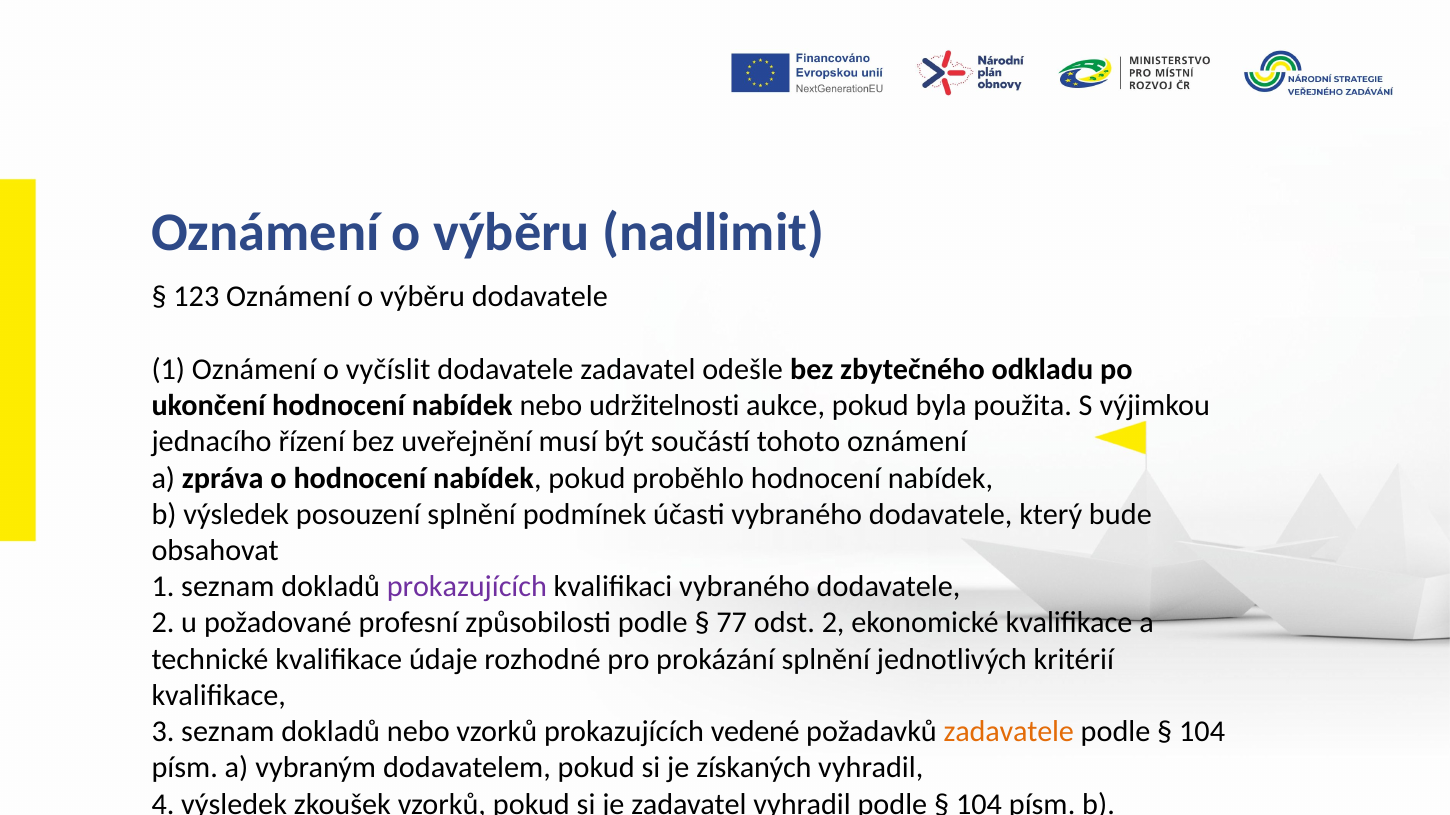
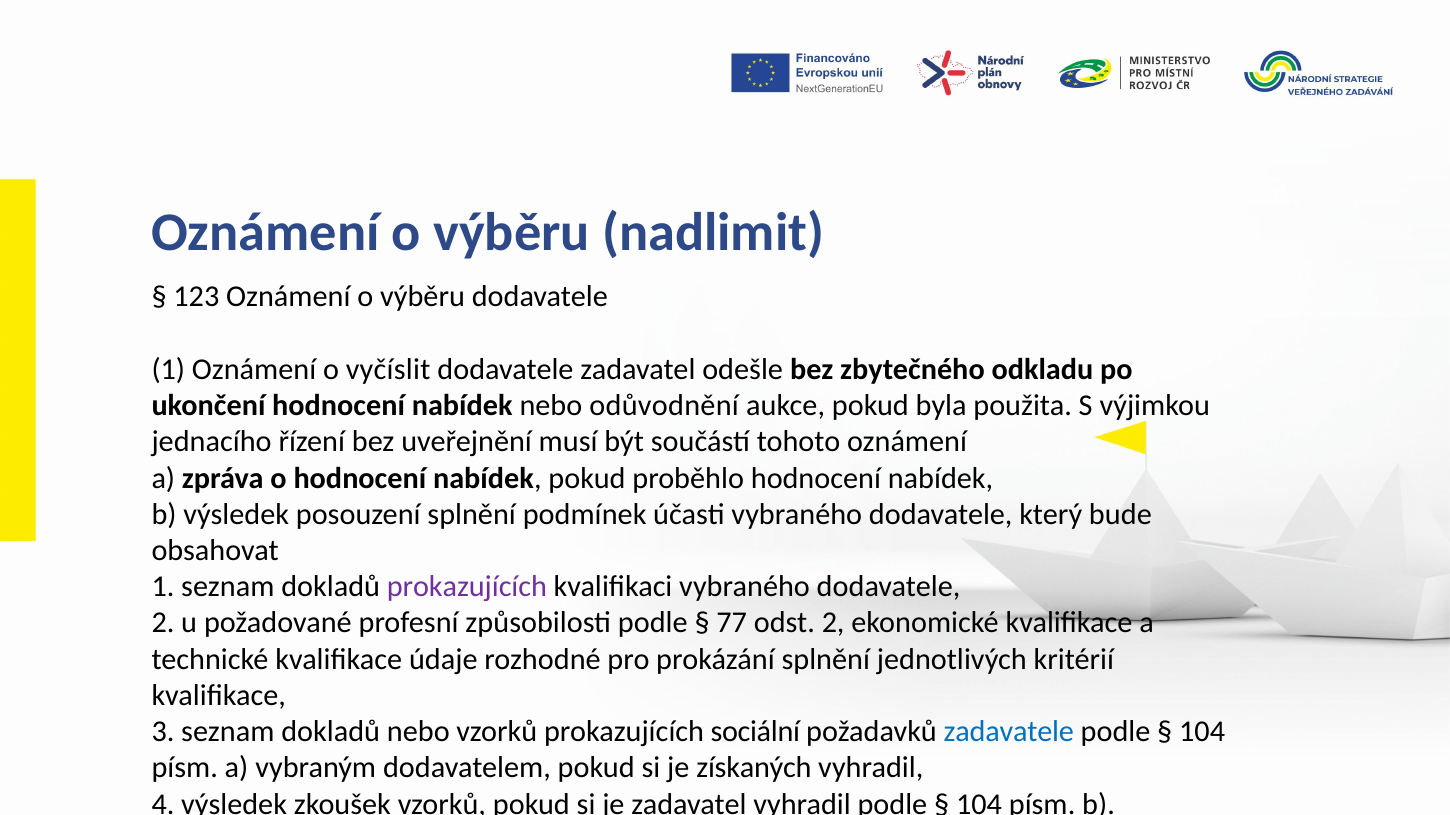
udržitelnosti: udržitelnosti -> odůvodnění
vedené: vedené -> sociální
zadavatele colour: orange -> blue
